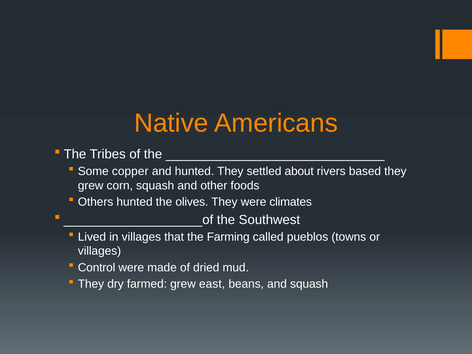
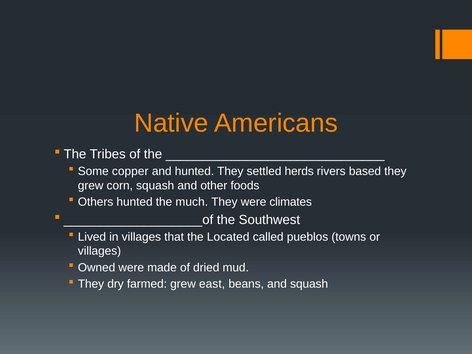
about: about -> herds
olives: olives -> much
Farming: Farming -> Located
Control: Control -> Owned
